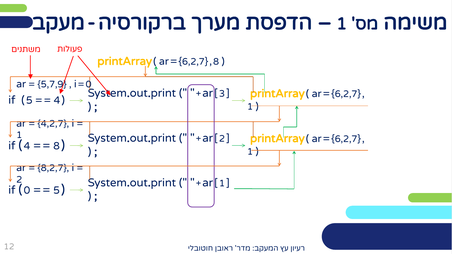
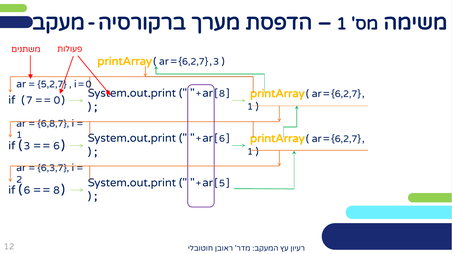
8 at (216, 62): 8 -> 3
5,7,9: 5,7,9 -> 5,2,7
3 at (222, 94): 3 -> 8
5 at (29, 100): 5 -> 7
4 at (57, 100): 4 -> 0
4,2,7: 4,2,7 -> 6,8,7
2 at (222, 139): 2 -> 6
4 at (27, 146): 4 -> 3
8 at (57, 146): 8 -> 6
8,2,7: 8,2,7 -> 6,3,7
1 at (222, 183): 1 -> 5
0 at (27, 191): 0 -> 6
5 at (57, 191): 5 -> 8
